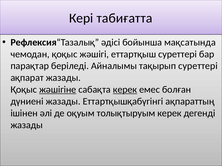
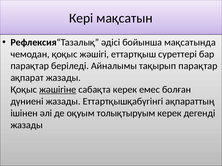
табиғатта: табиғатта -> мақсатын
тақырып суреттері: суреттері -> парақтар
керек at (125, 90) underline: present -> none
